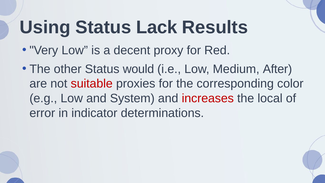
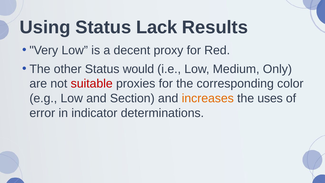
After: After -> Only
System: System -> Section
increases colour: red -> orange
local: local -> uses
